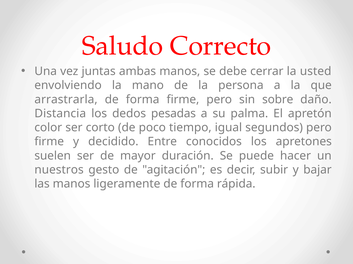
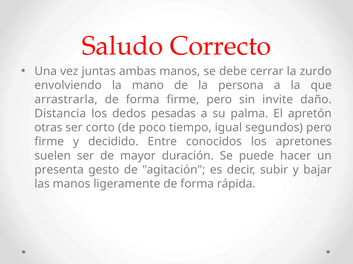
usted: usted -> zurdo
sobre: sobre -> invite
color: color -> otras
nuestros: nuestros -> presenta
